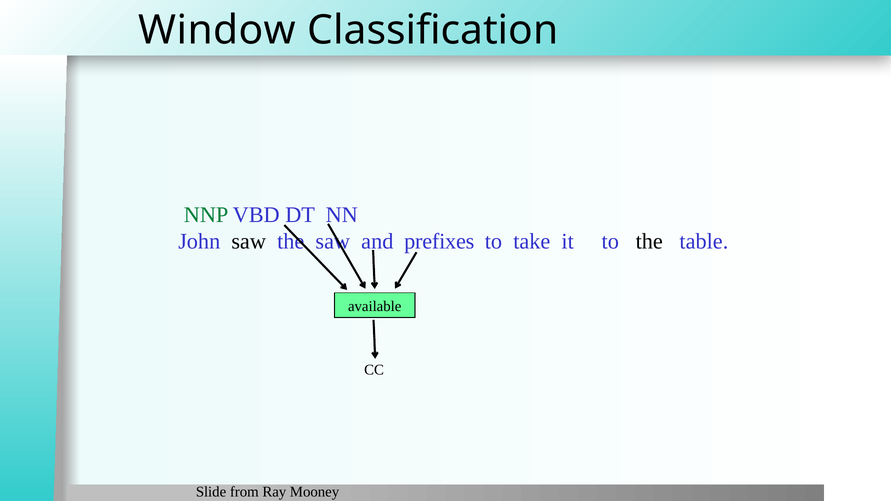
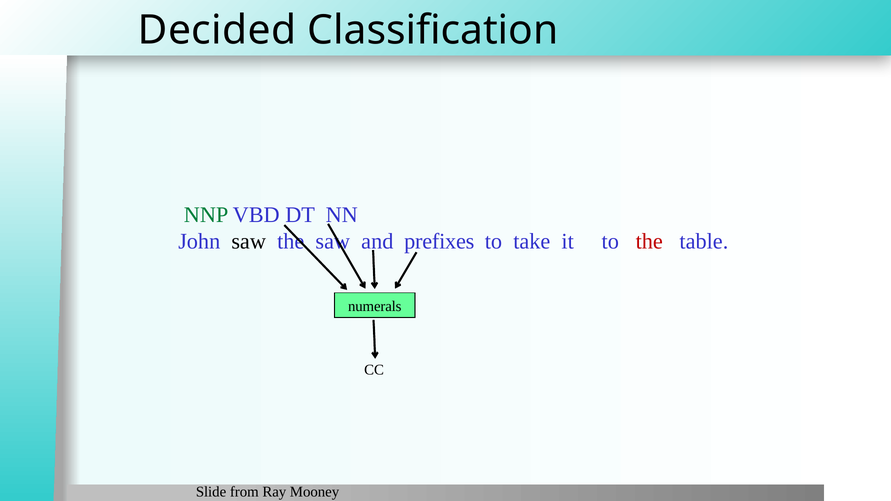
Window: Window -> Decided
the at (649, 241) colour: black -> red
available: available -> numerals
